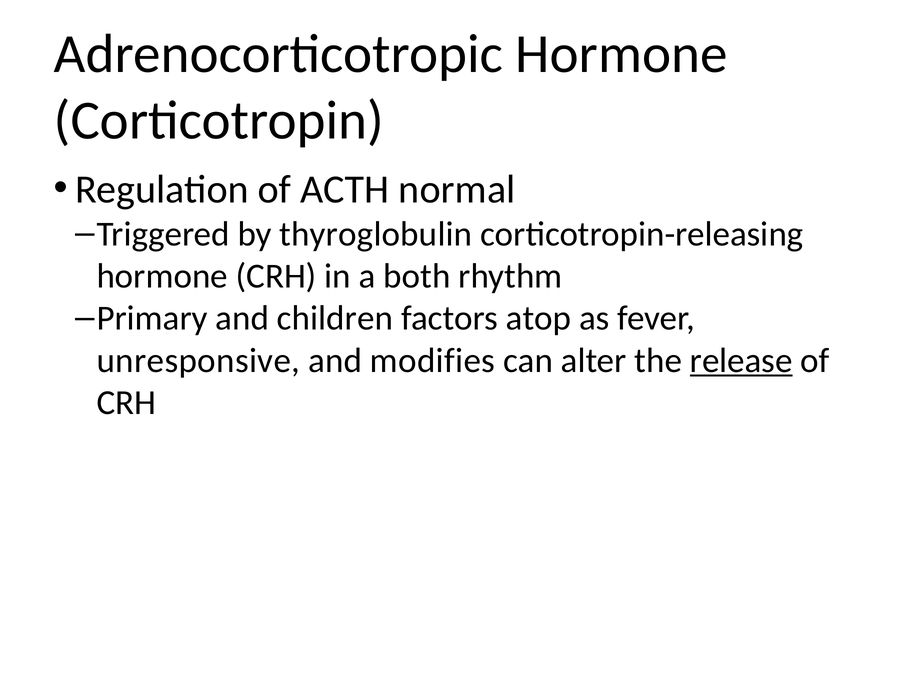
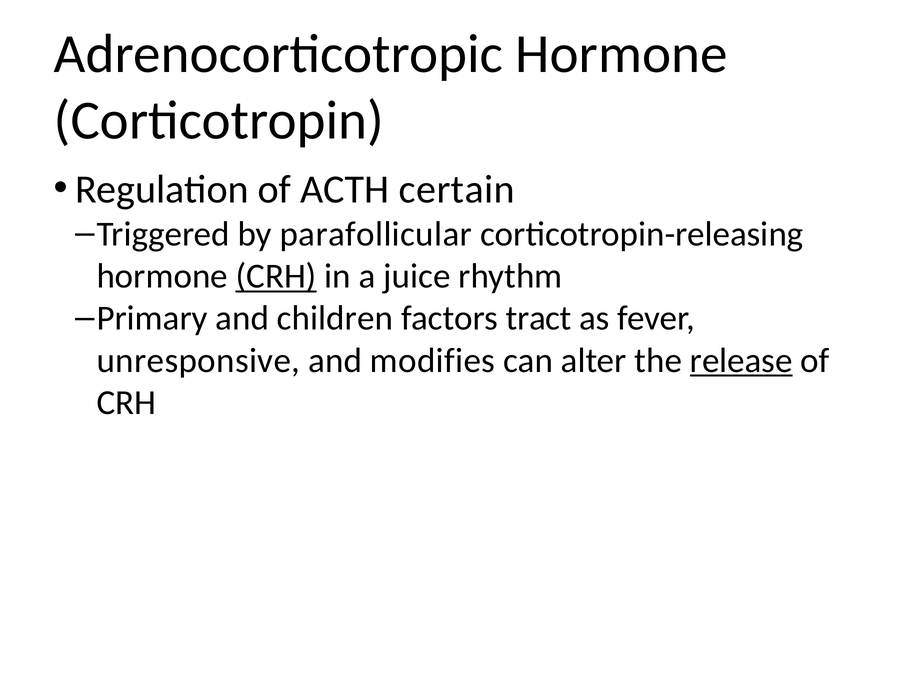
normal: normal -> certain
thyroglobulin: thyroglobulin -> parafollicular
CRH at (276, 276) underline: none -> present
both: both -> juice
atop: atop -> tract
